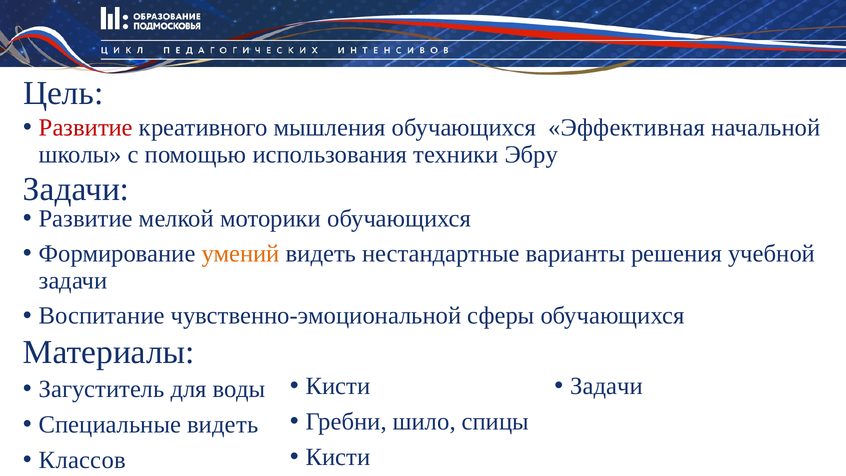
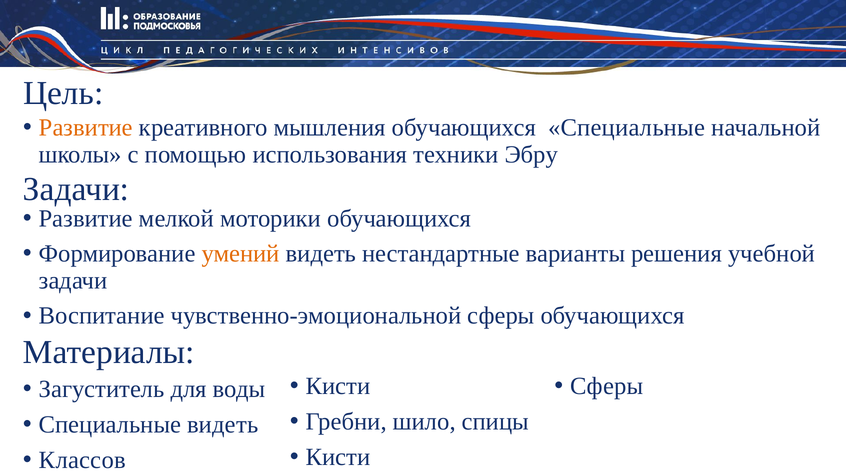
Развитие at (86, 128) colour: red -> orange
обучающихся Эффективная: Эффективная -> Специальные
Задачи at (607, 386): Задачи -> Сферы
